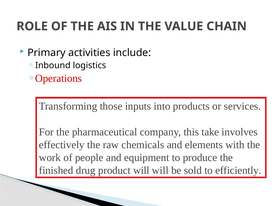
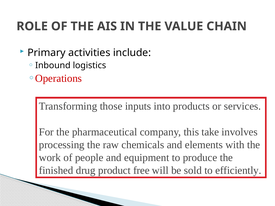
effectively: effectively -> processing
product will: will -> free
